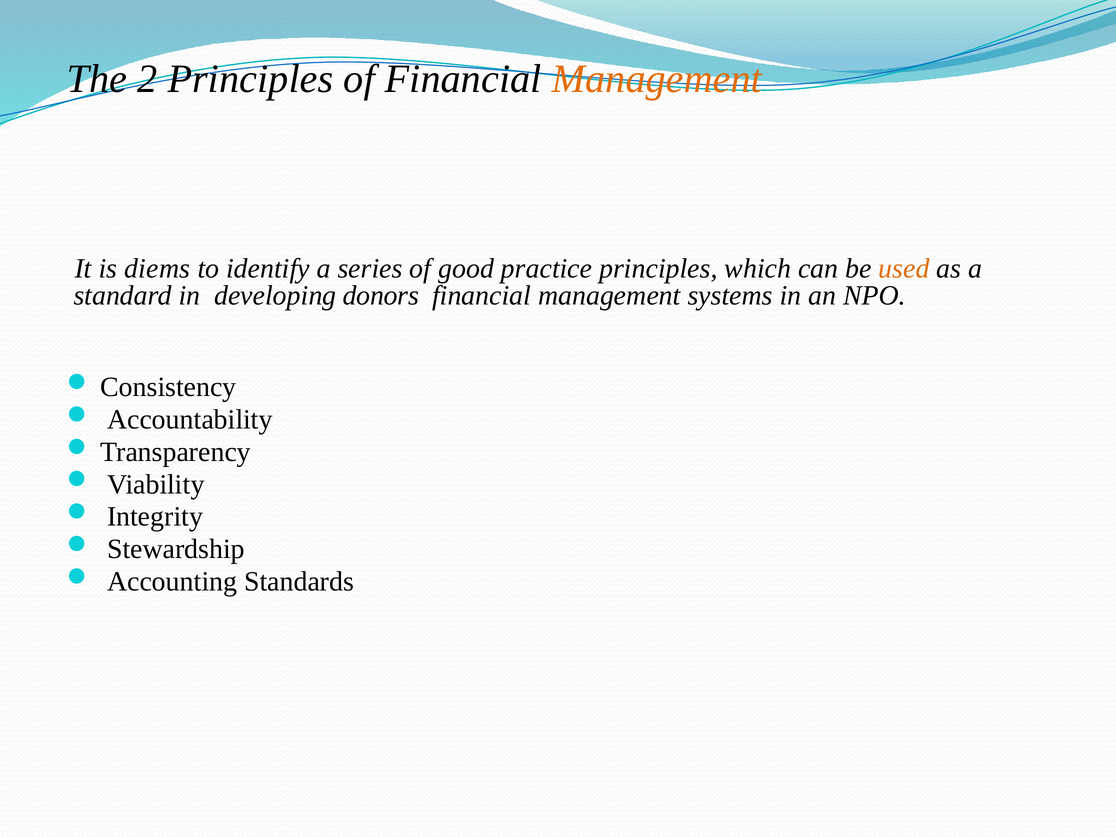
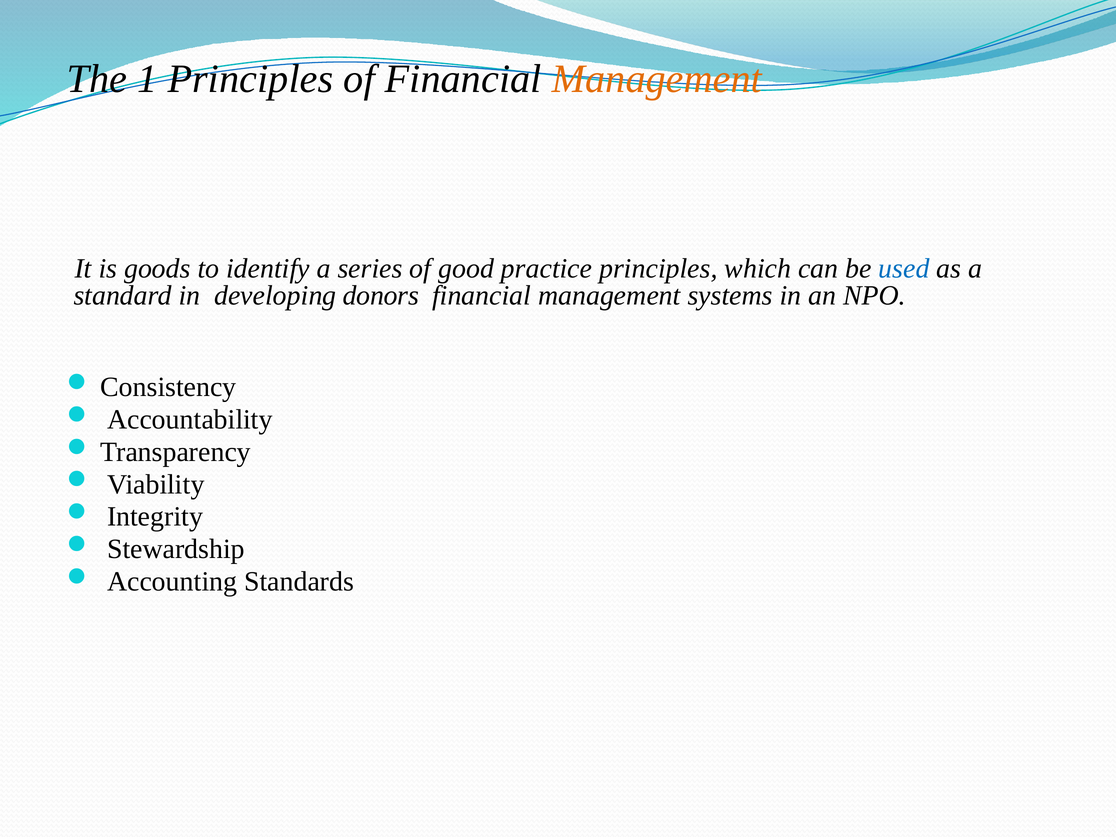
2: 2 -> 1
diems: diems -> goods
used colour: orange -> blue
